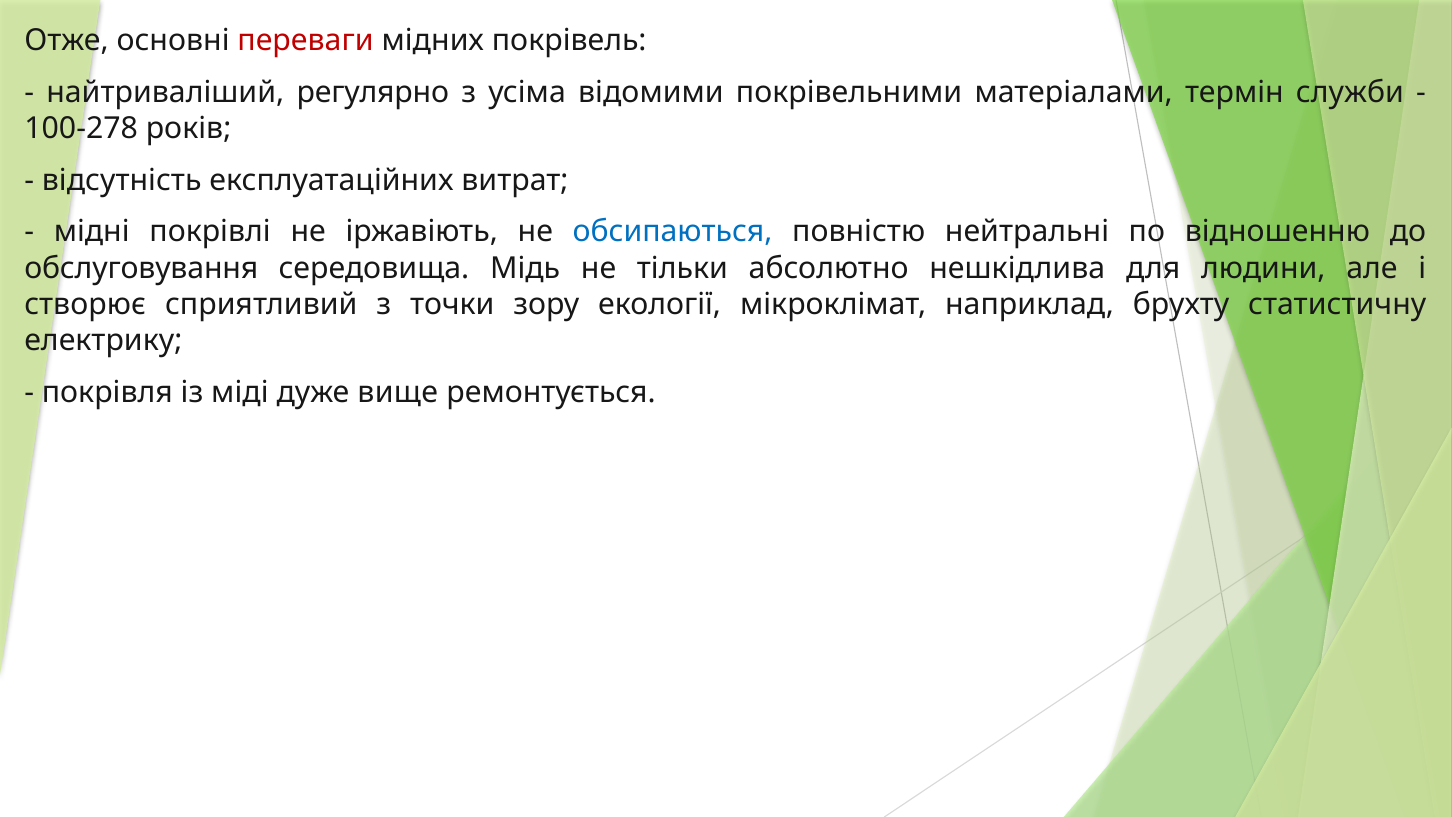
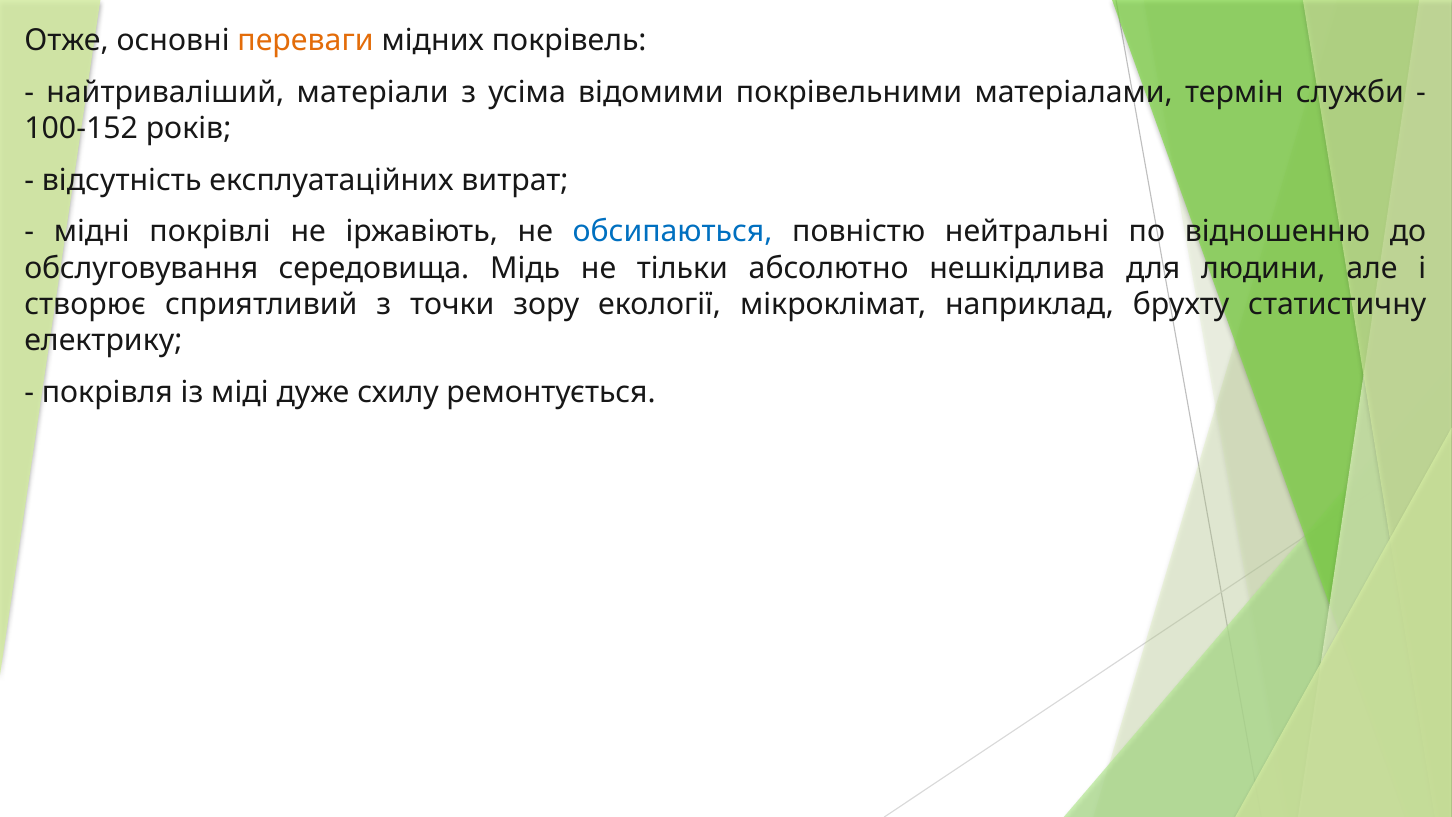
переваги colour: red -> orange
регулярно: регулярно -> матеріали
100-278: 100-278 -> 100-152
вище: вище -> схилу
